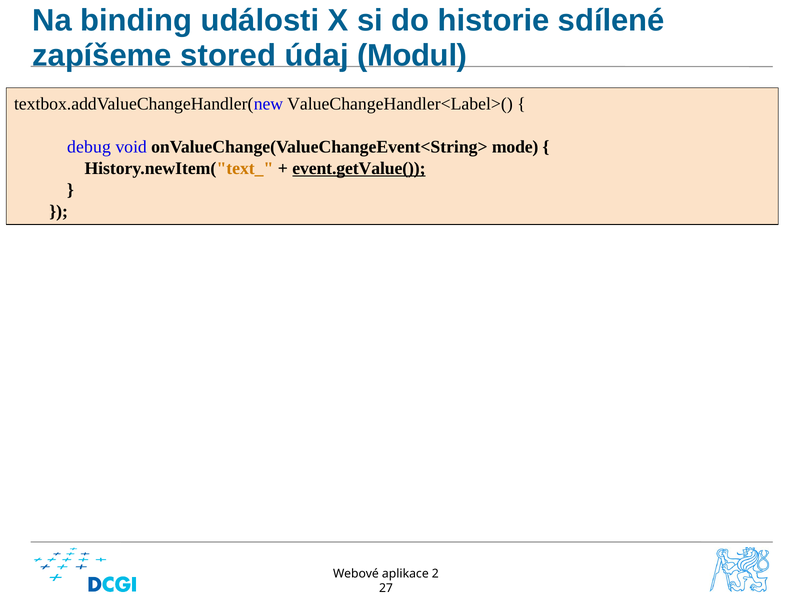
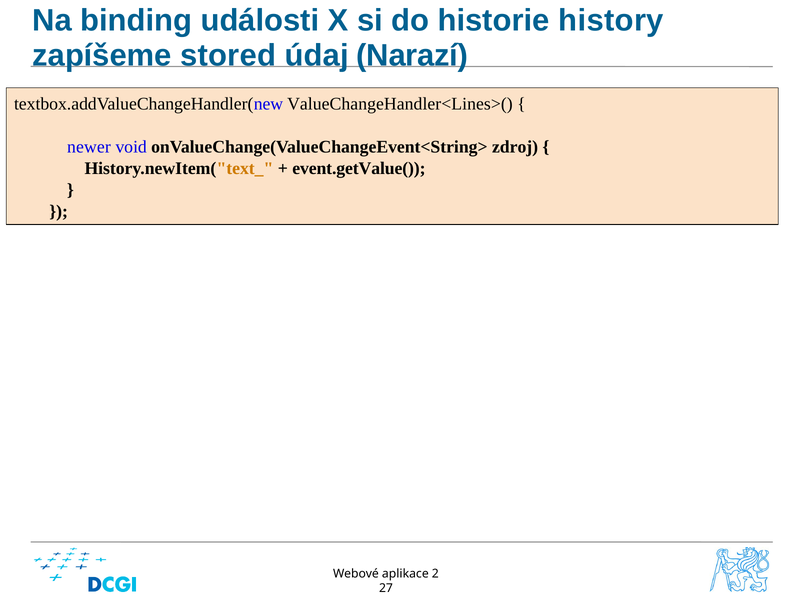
sdílené: sdílené -> history
Modul: Modul -> Narazí
ValueChangeHandler<Label>(: ValueChangeHandler<Label>( -> ValueChangeHandler<Lines>(
debug: debug -> newer
mode: mode -> zdroj
event.getValue( underline: present -> none
